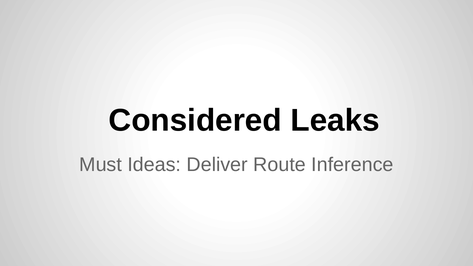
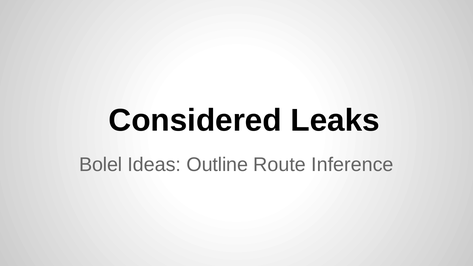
Must: Must -> Bolel
Deliver: Deliver -> Outline
